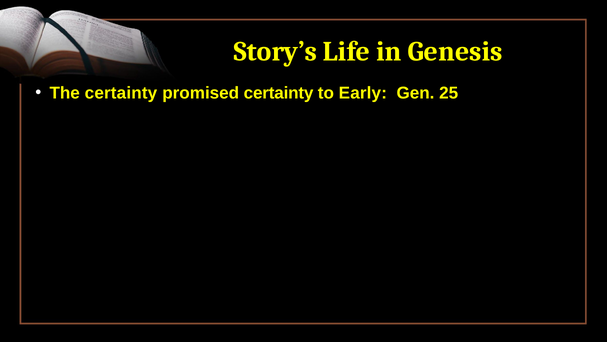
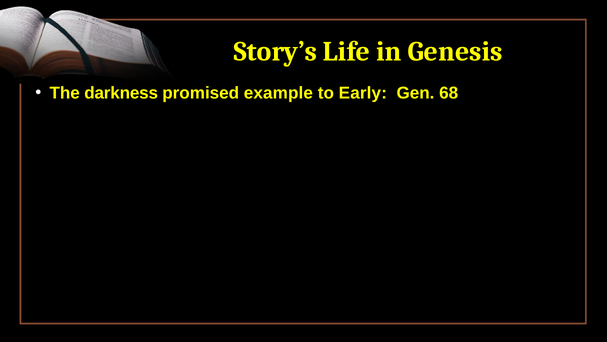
The certainty: certainty -> darkness
promised certainty: certainty -> example
25: 25 -> 68
